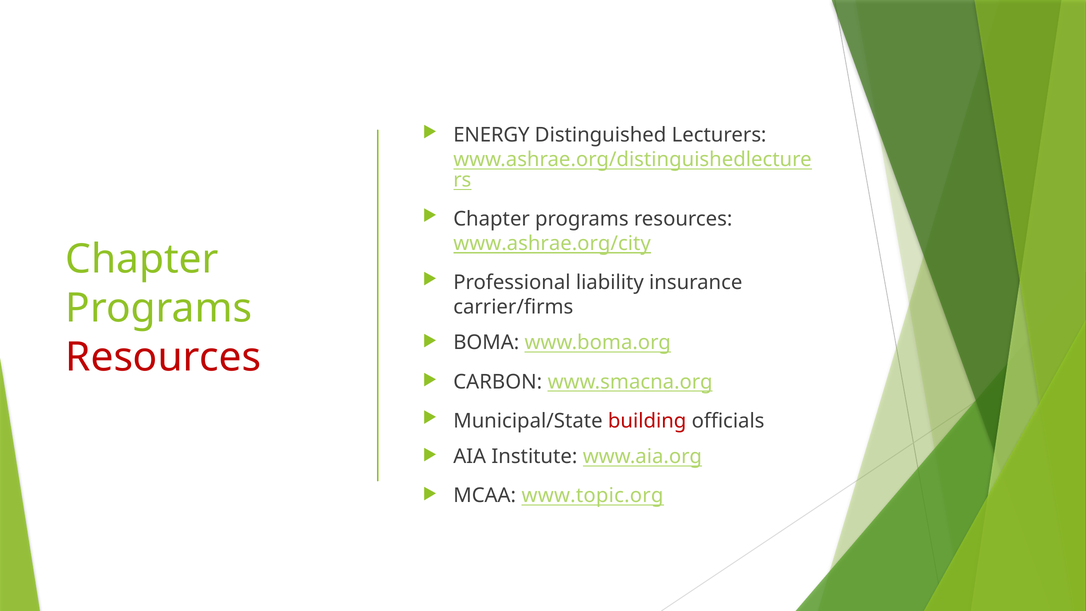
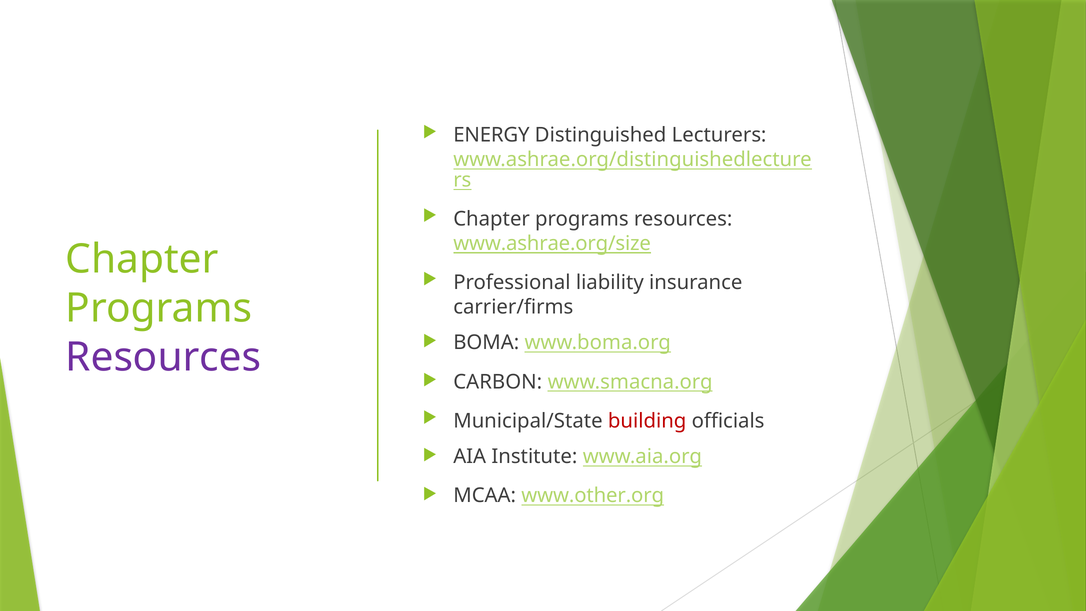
www.ashrae.org/city: www.ashrae.org/city -> www.ashrae.org/size
Resources at (163, 357) colour: red -> purple
www.topic.org: www.topic.org -> www.other.org
